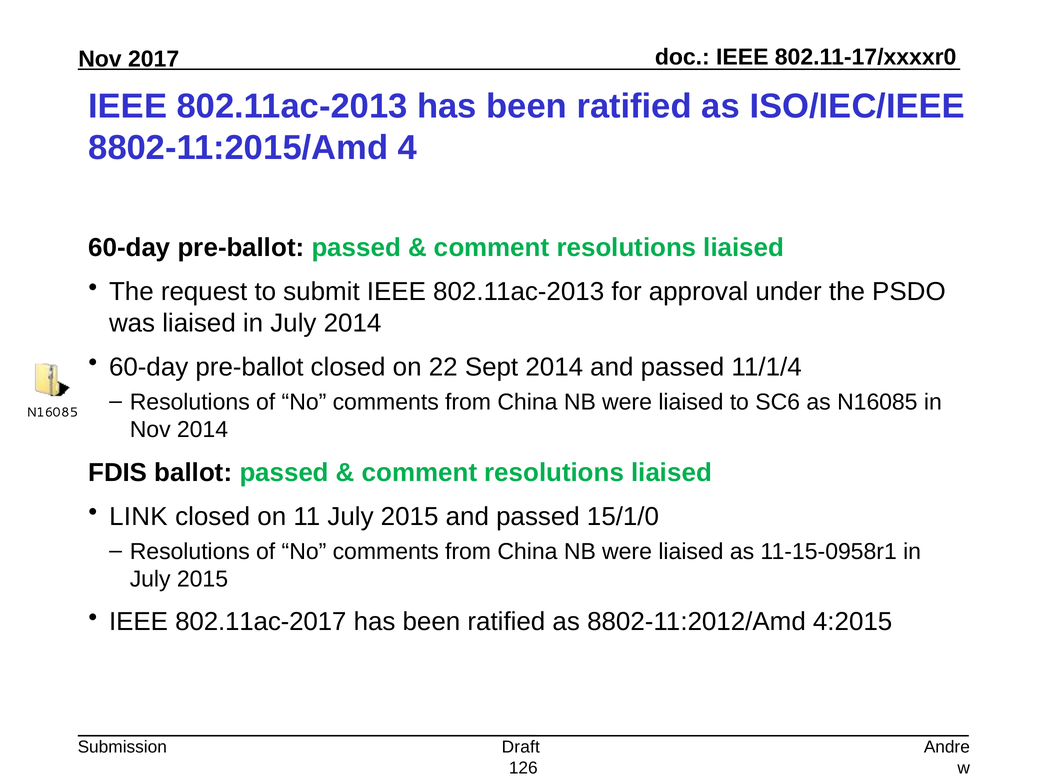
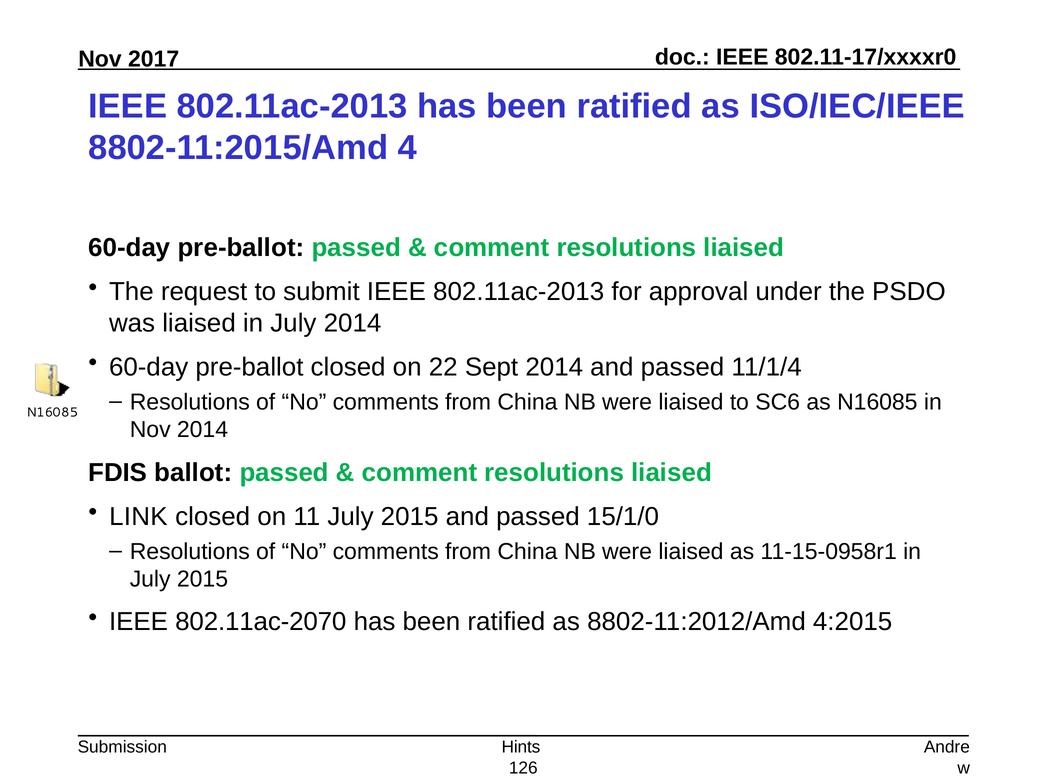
802.11ac-2017: 802.11ac-2017 -> 802.11ac-2070
Draft: Draft -> Hints
